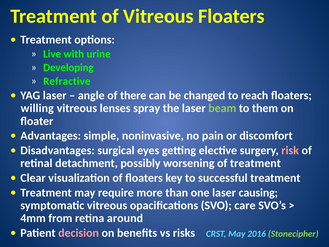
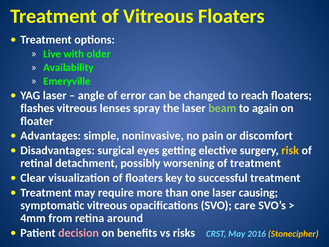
urine: urine -> older
Developing: Developing -> Availability
Refractive: Refractive -> Emeryville
there: there -> error
willing: willing -> flashes
them: them -> again
risk colour: pink -> yellow
Stonecipher colour: light green -> yellow
